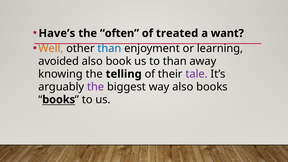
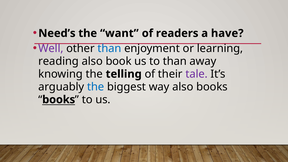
Have’s: Have’s -> Need’s
often: often -> want
treated: treated -> readers
want: want -> have
Well colour: orange -> purple
avoided: avoided -> reading
the at (96, 87) colour: purple -> blue
